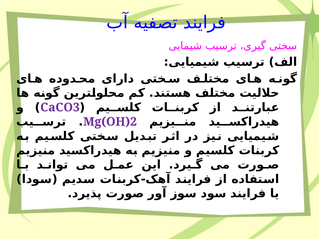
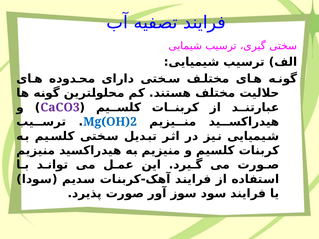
Mg(OH)2 colour: purple -> blue
